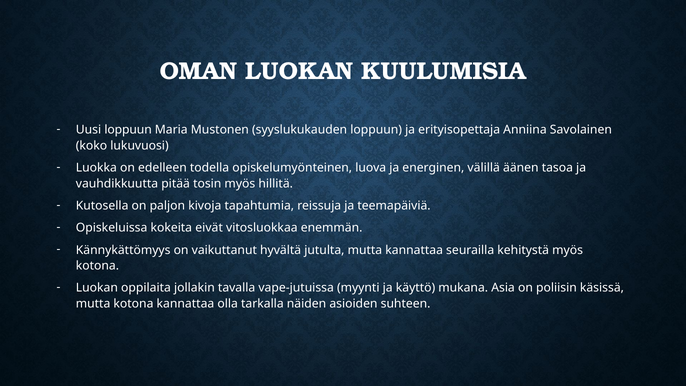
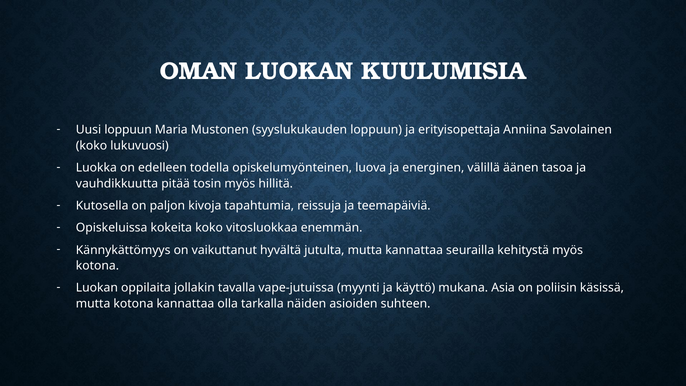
kokeita eivät: eivät -> koko
